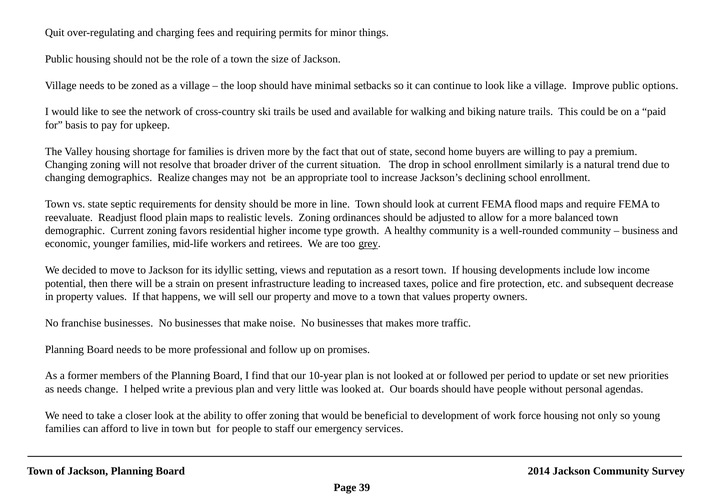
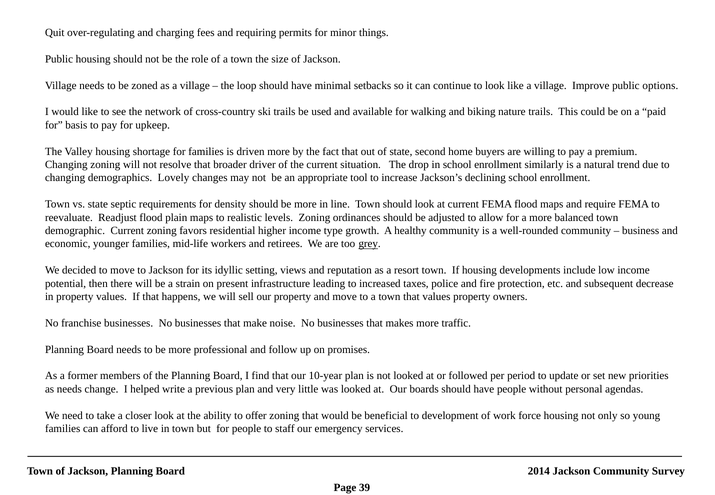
Realize: Realize -> Lovely
